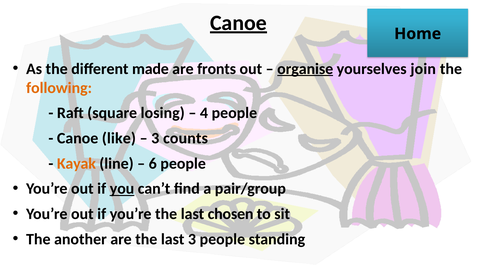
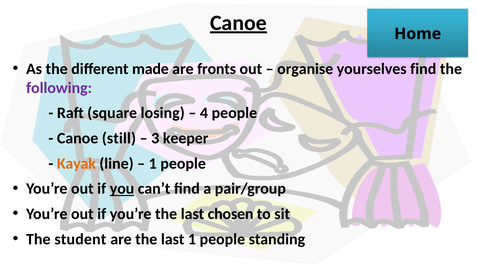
organise underline: present -> none
yourselves join: join -> find
following colour: orange -> purple
like: like -> still
counts: counts -> keeper
6 at (153, 164): 6 -> 1
another: another -> student
last 3: 3 -> 1
